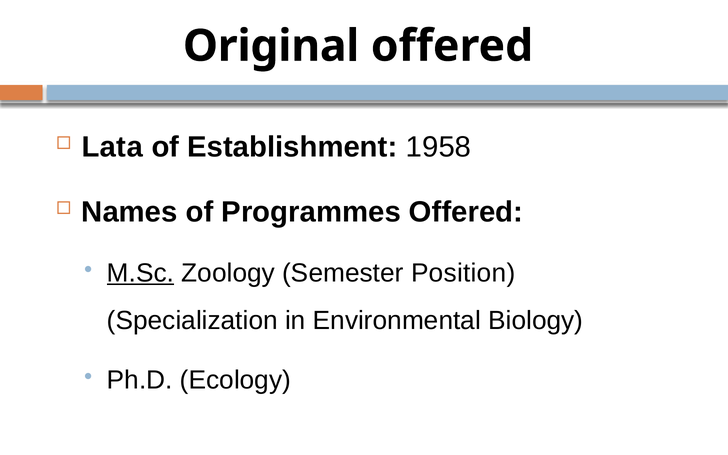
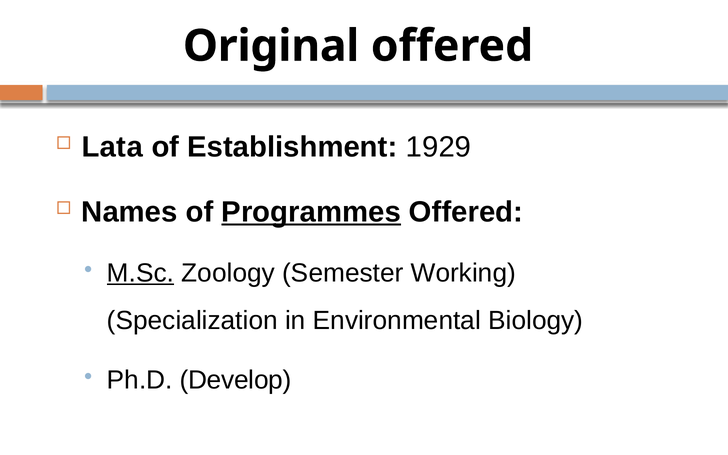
1958: 1958 -> 1929
Programmes underline: none -> present
Position: Position -> Working
Ecology: Ecology -> Develop
